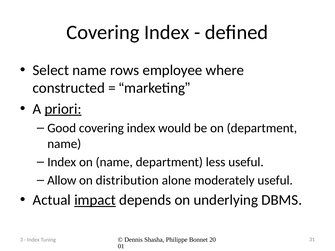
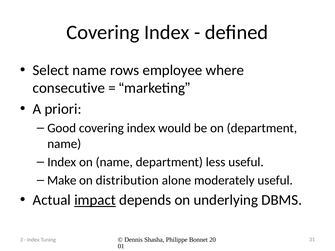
constructed: constructed -> consecutive
priori underline: present -> none
Allow: Allow -> Make
